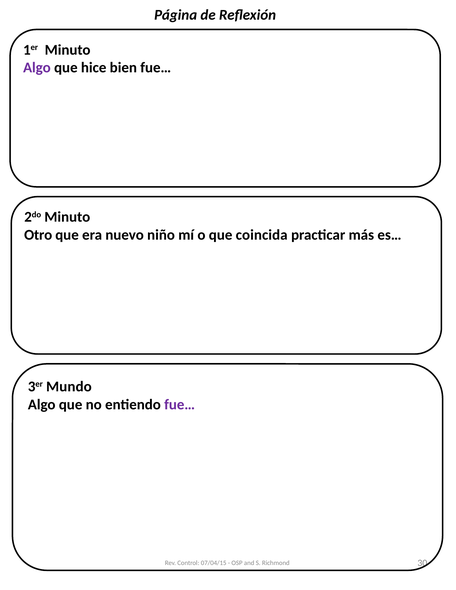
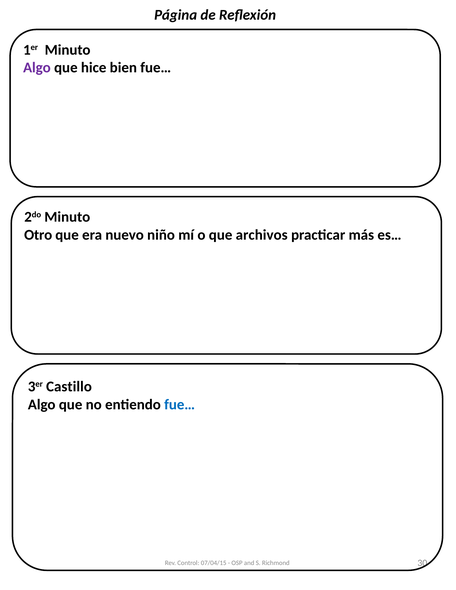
coincida: coincida -> archivos
Mundo: Mundo -> Castillo
fue… at (180, 405) colour: purple -> blue
